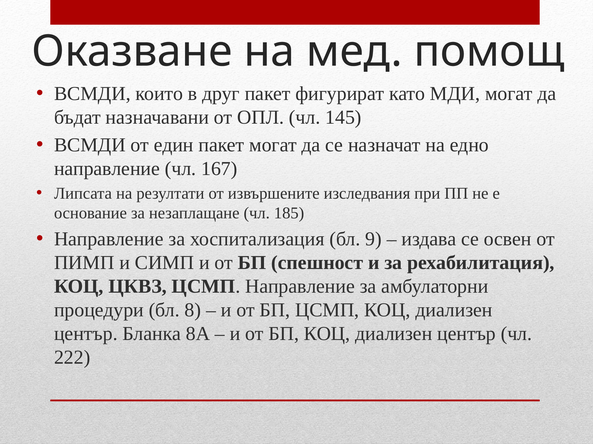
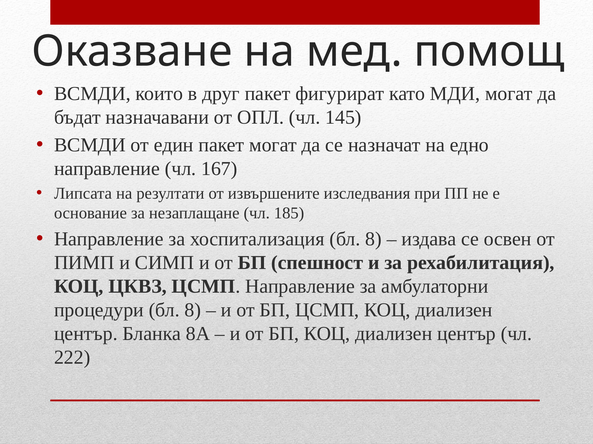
хоспитализация бл 9: 9 -> 8
